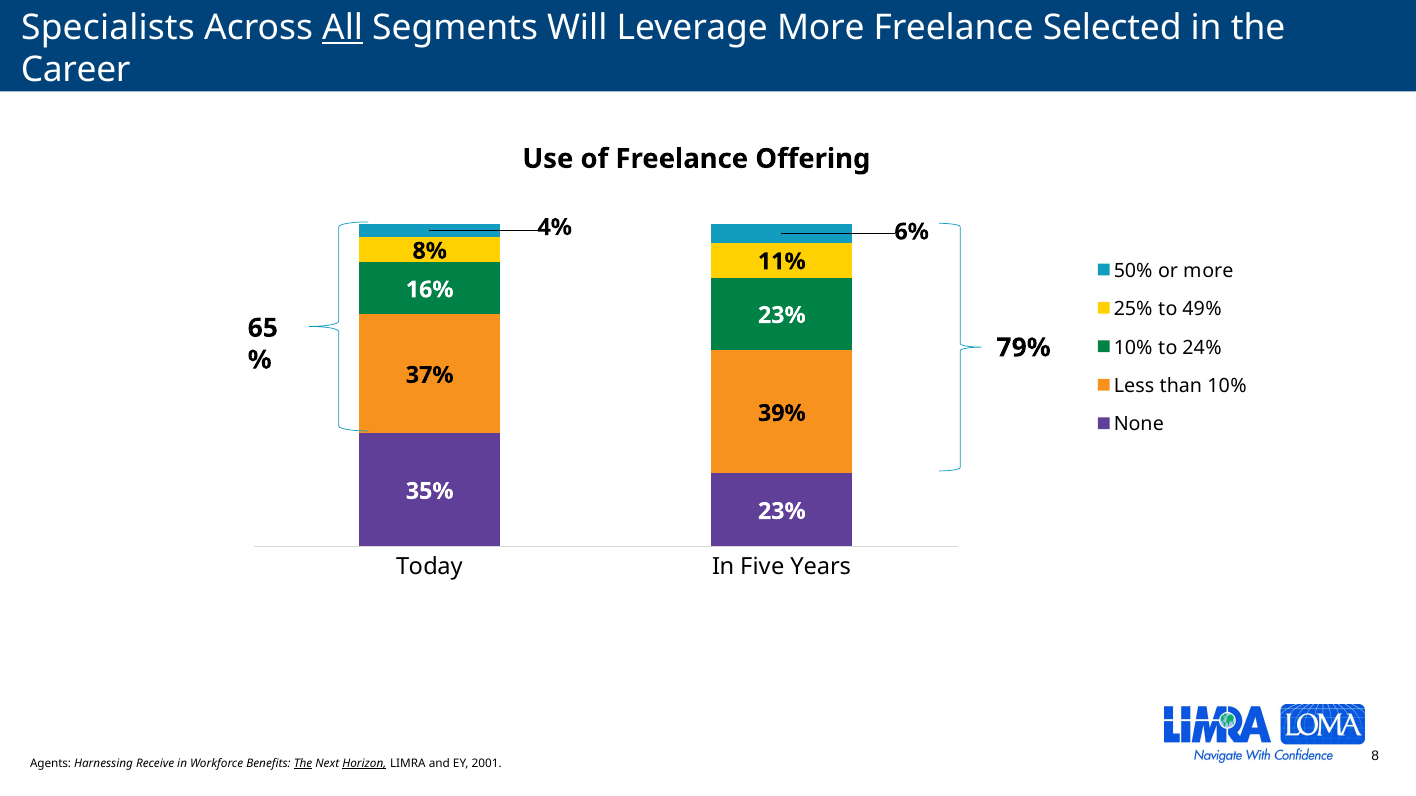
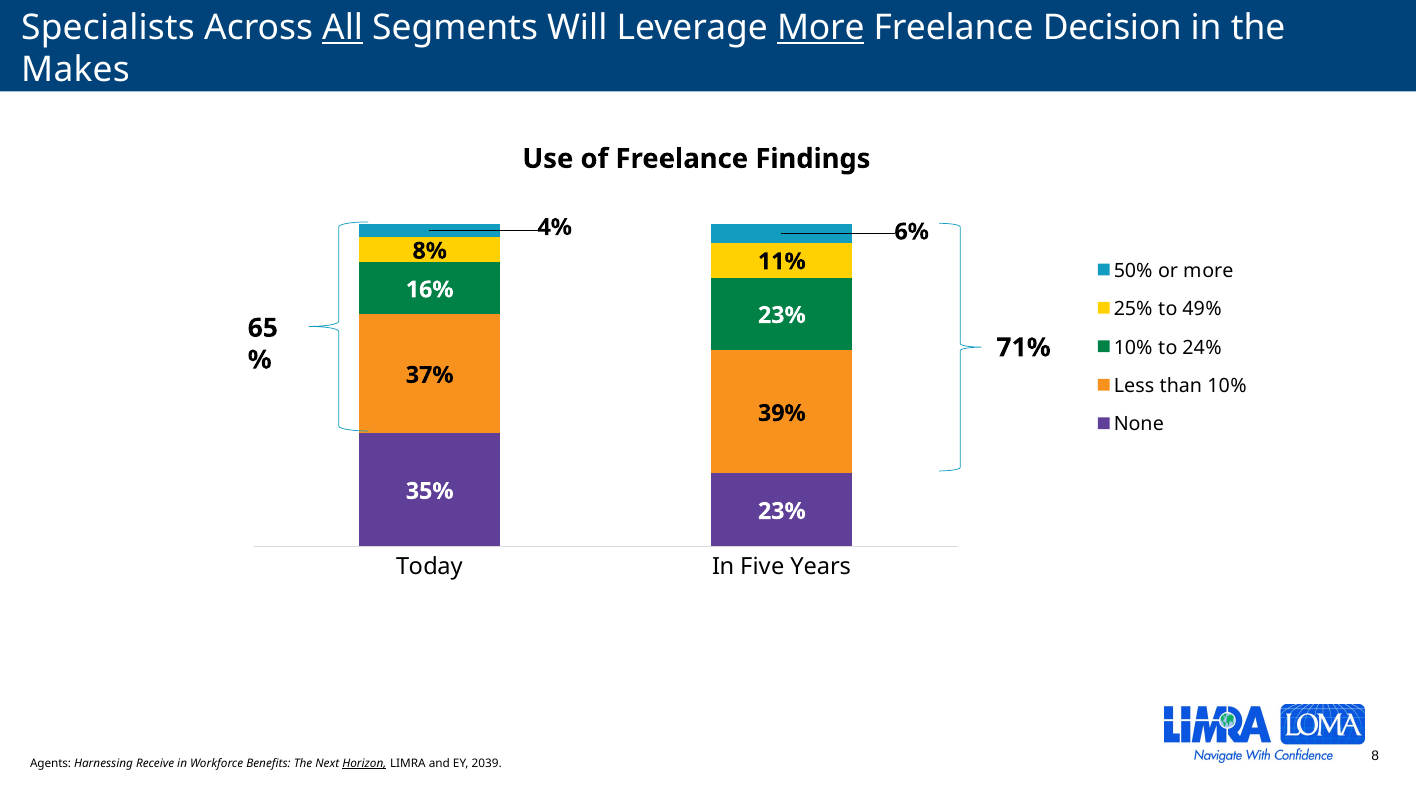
More at (821, 28) underline: none -> present
Selected: Selected -> Decision
Career: Career -> Makes
Offering: Offering -> Findings
79%: 79% -> 71%
The at (303, 764) underline: present -> none
2001: 2001 -> 2039
